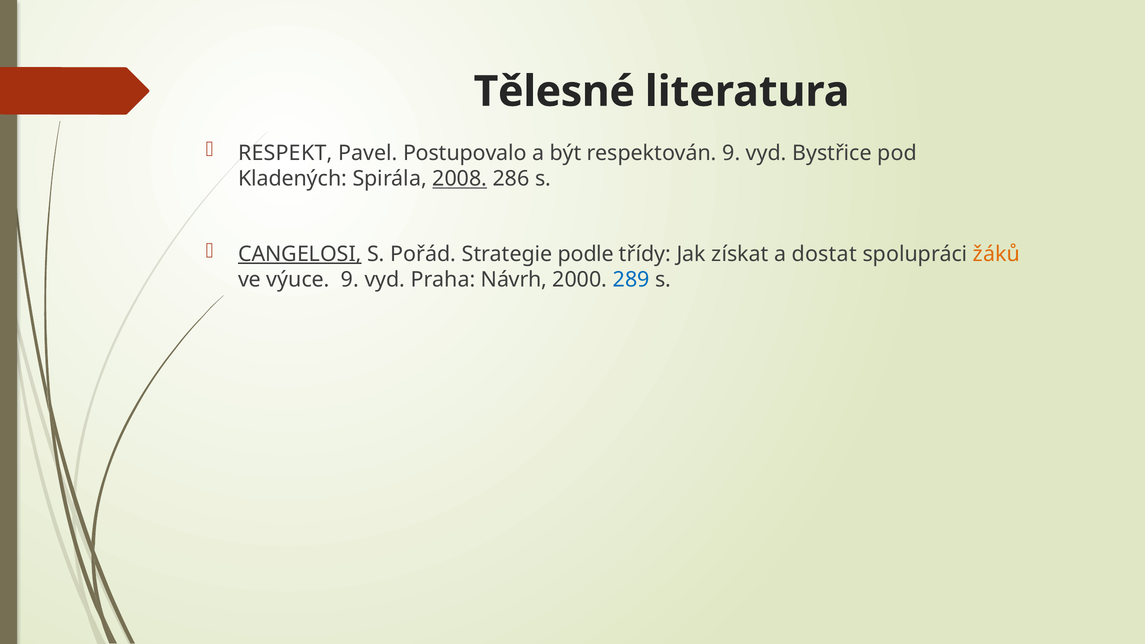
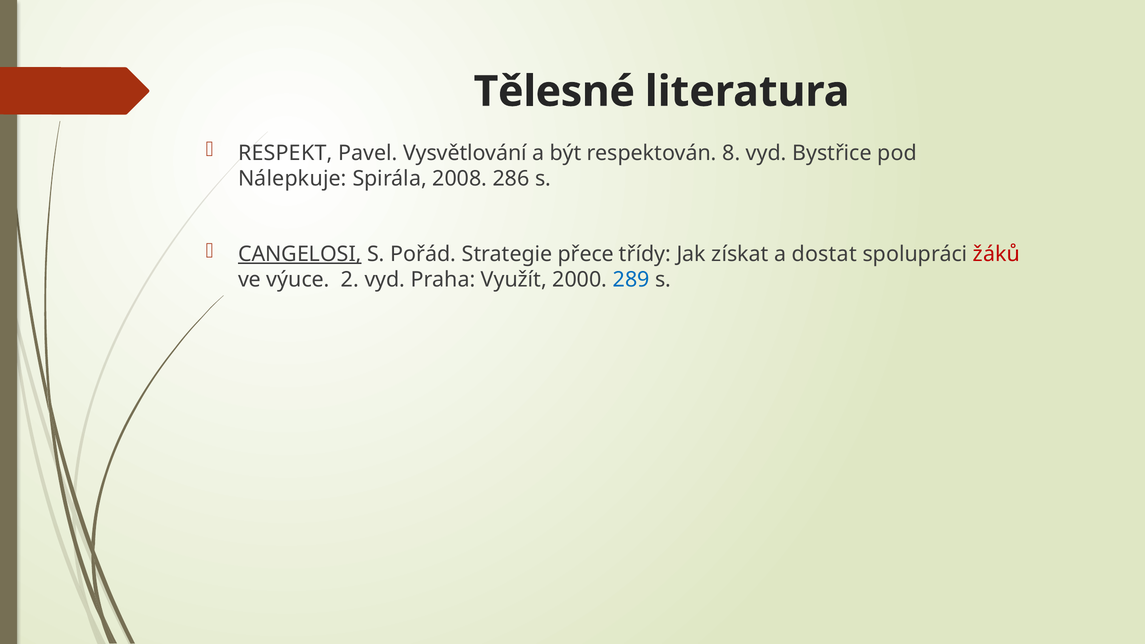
Postupovalo: Postupovalo -> Vysvětlování
respektován 9: 9 -> 8
Kladených: Kladených -> Nálepkuje
2008 underline: present -> none
podle: podle -> přece
žáků colour: orange -> red
výuce 9: 9 -> 2
Návrh: Návrh -> Využít
